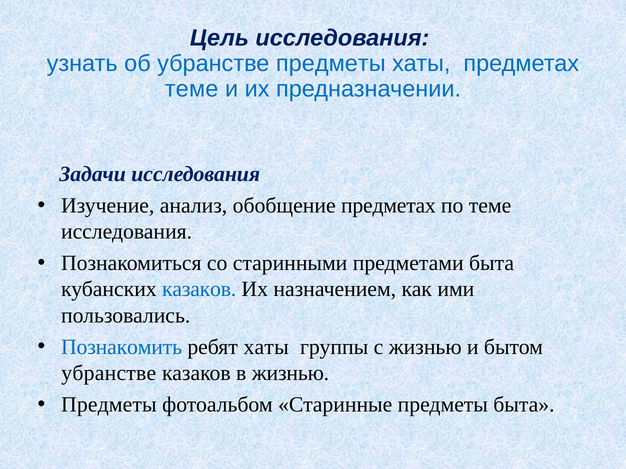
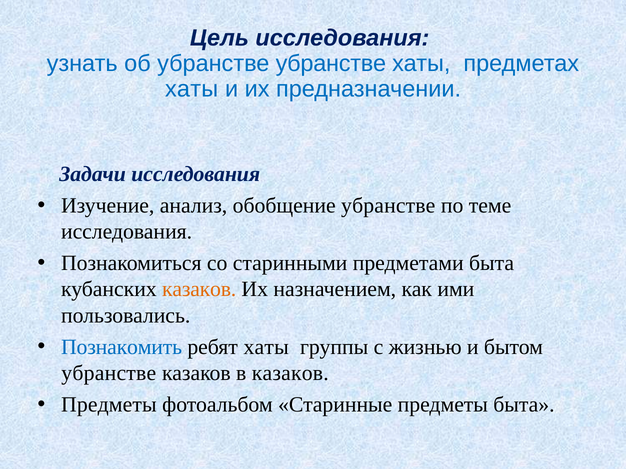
убранстве предметы: предметы -> убранстве
теме at (192, 89): теме -> хаты
обобщение предметах: предметах -> убранстве
казаков at (199, 290) colour: blue -> orange
в жизнью: жизнью -> казаков
